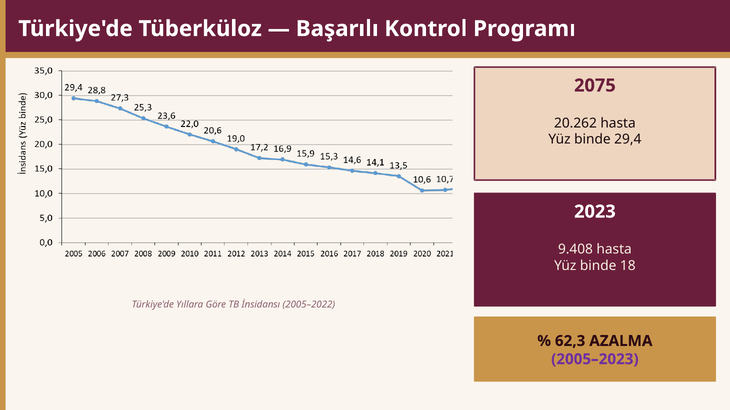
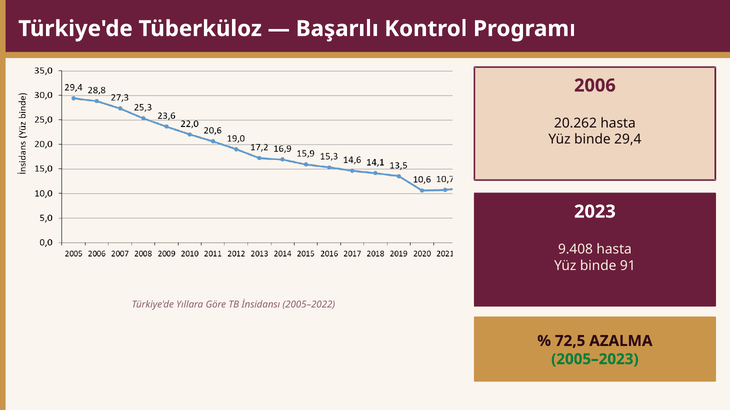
2075: 2075 -> 2006
18: 18 -> 91
62,3: 62,3 -> 72,5
2005–2023 colour: purple -> green
